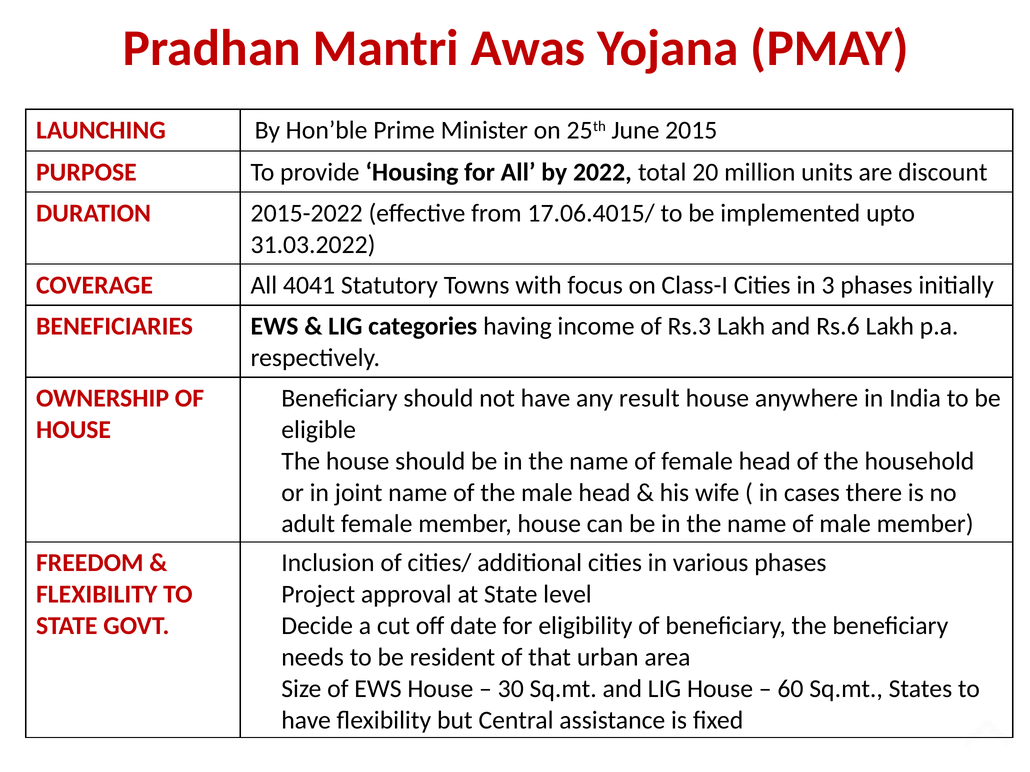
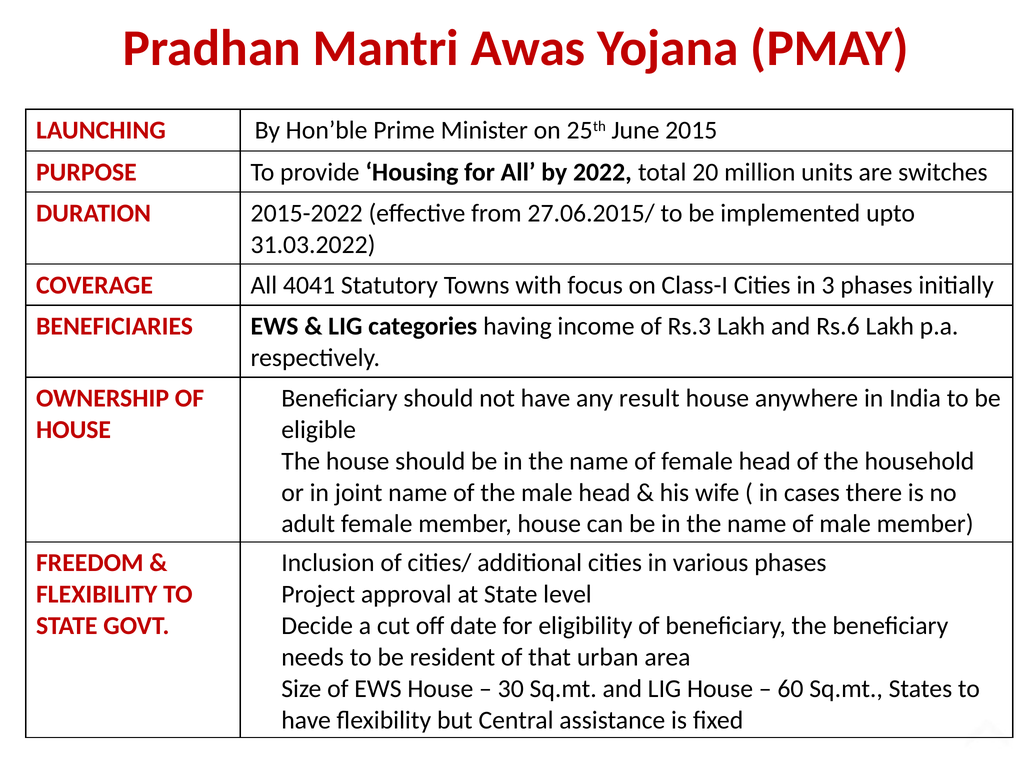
discount: discount -> switches
17.06.4015/: 17.06.4015/ -> 27.06.2015/
